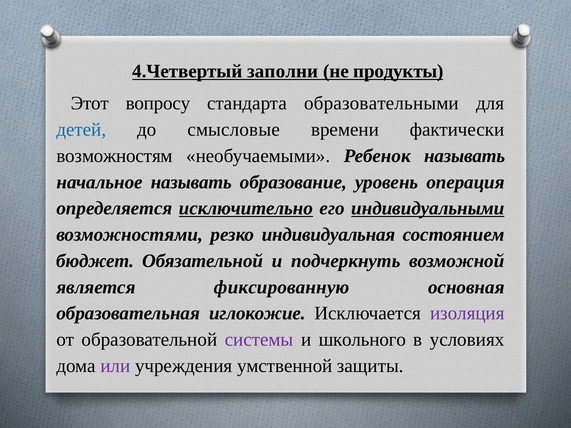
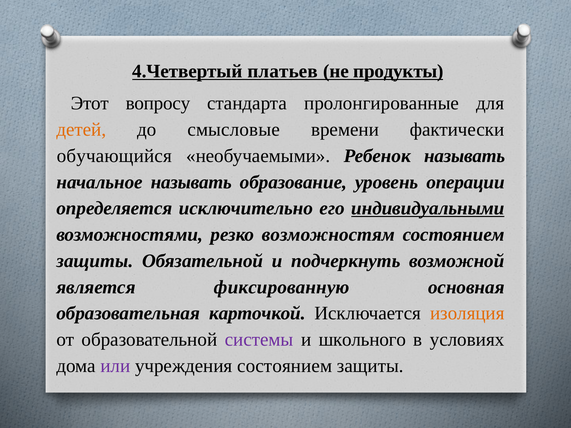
заполни: заполни -> платьев
образовательными: образовательными -> пролонгированные
детей colour: blue -> orange
возможностям: возможностям -> обучающийся
операция: операция -> операции
исключительно underline: present -> none
индивидуальная: индивидуальная -> возможностям
бюджет at (95, 261): бюджет -> защиты
иглокожие: иглокожие -> карточкой
изоляция colour: purple -> orange
учреждения умственной: умственной -> состоянием
